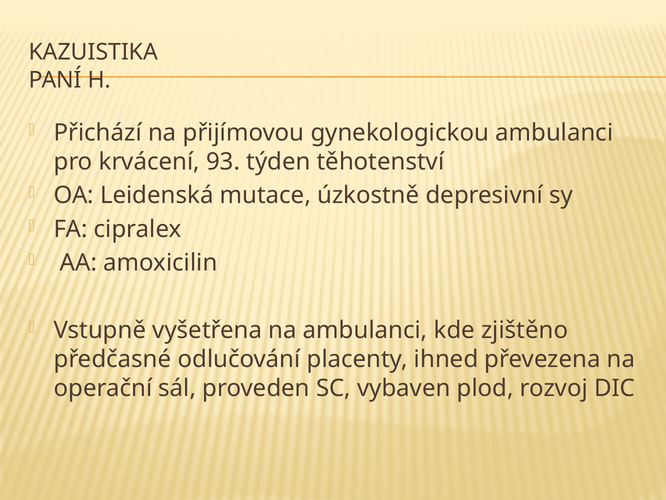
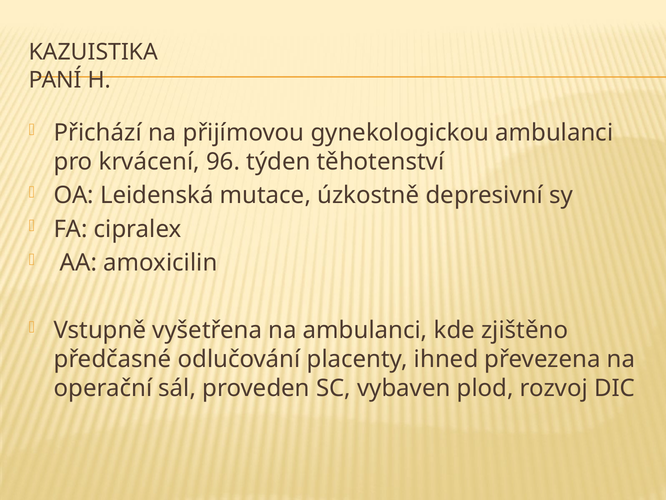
93: 93 -> 96
